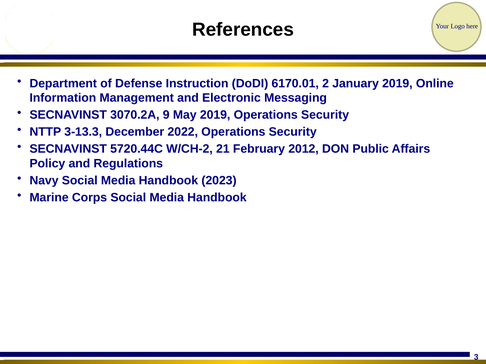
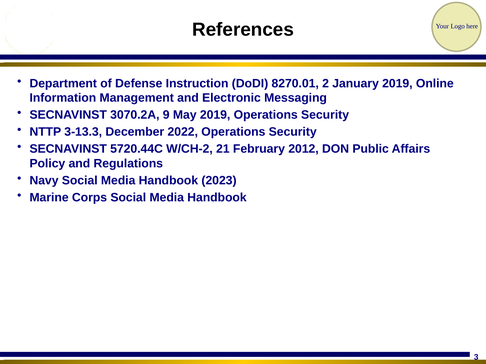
6170.01: 6170.01 -> 8270.01
